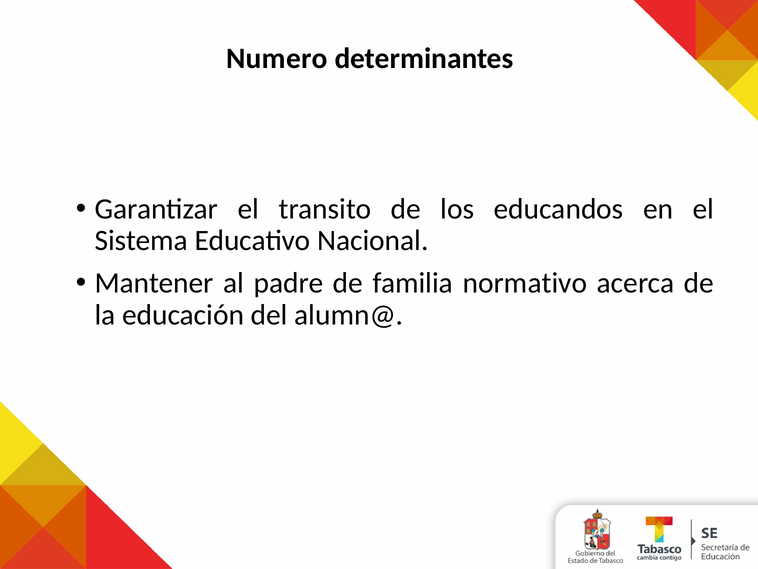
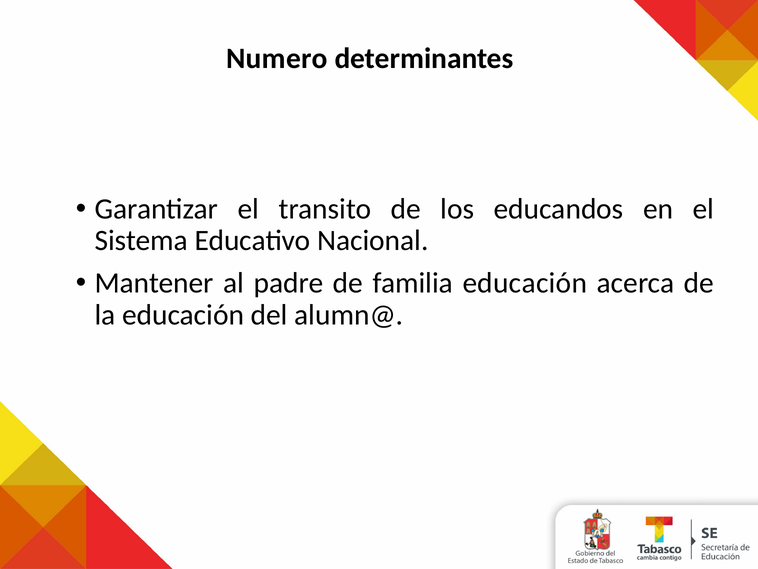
familia normativo: normativo -> educación
